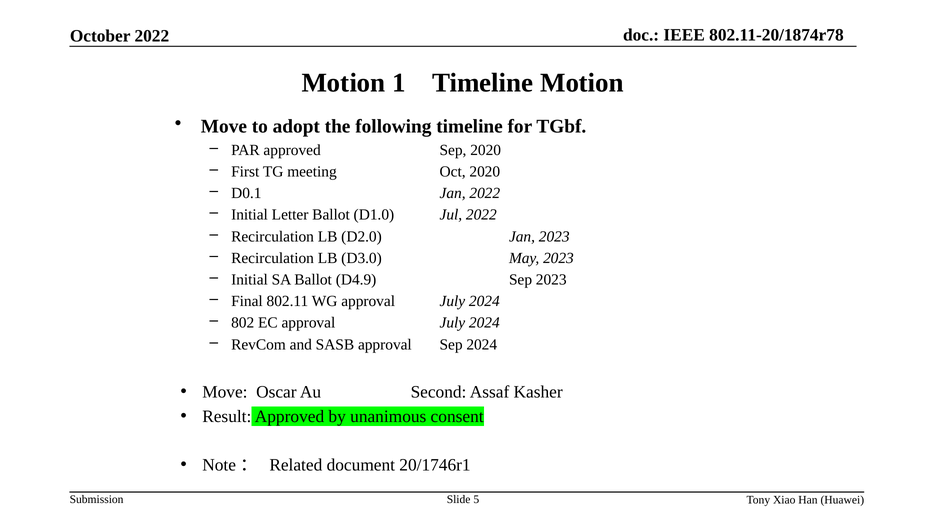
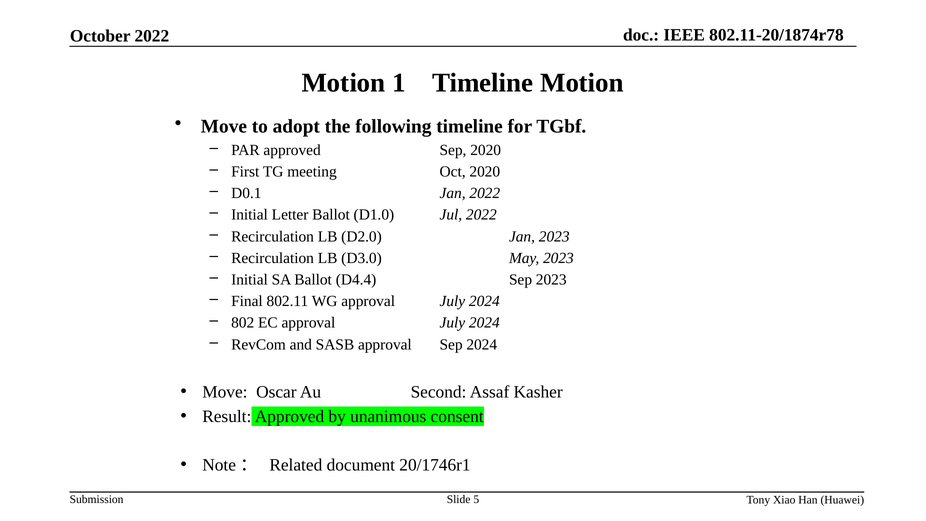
D4.9: D4.9 -> D4.4
